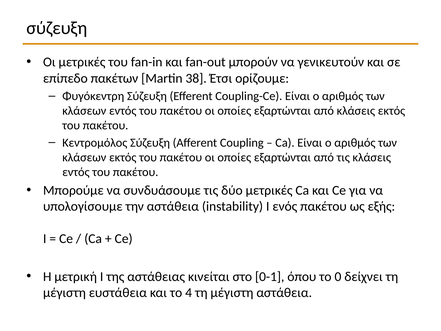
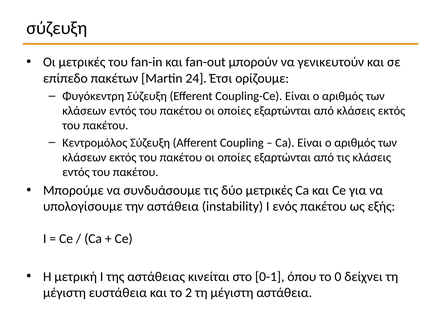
38: 38 -> 24
4: 4 -> 2
